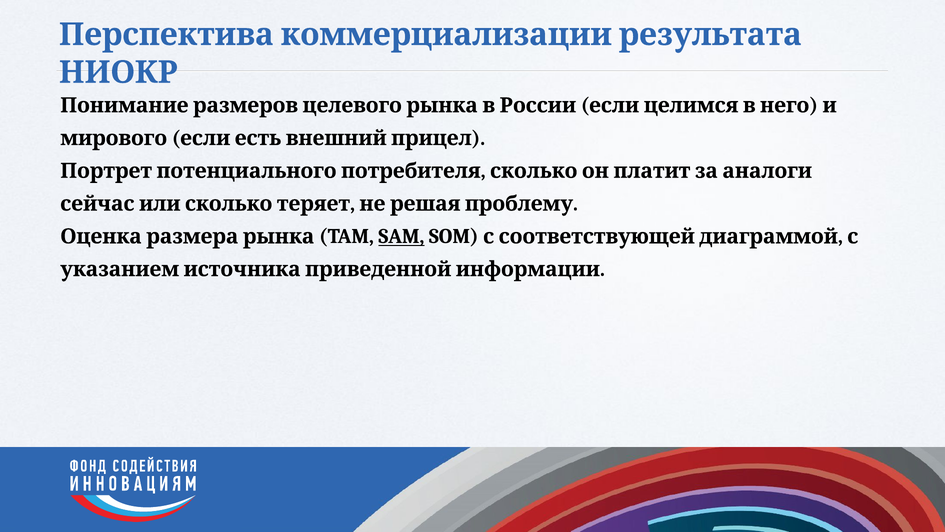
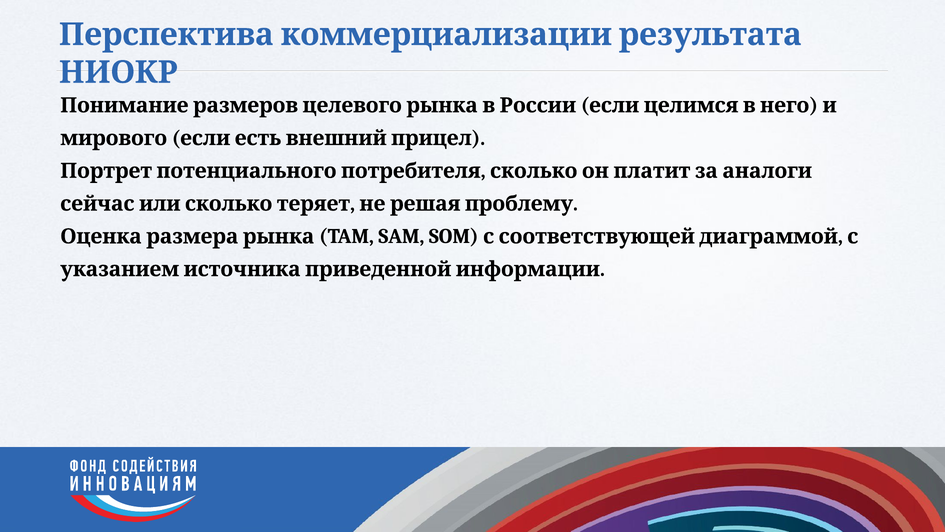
SAM underline: present -> none
